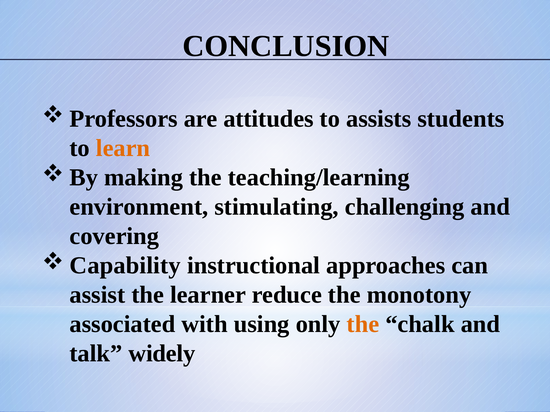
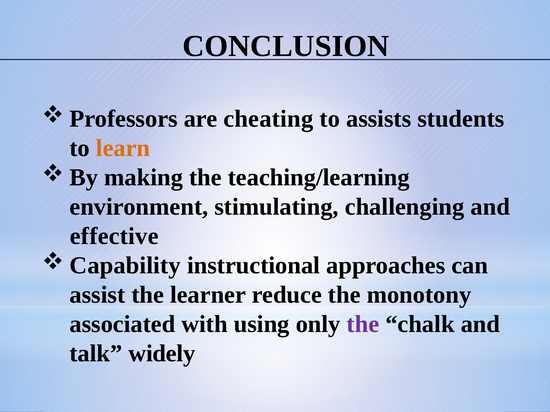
attitudes: attitudes -> cheating
covering: covering -> effective
the at (363, 324) colour: orange -> purple
